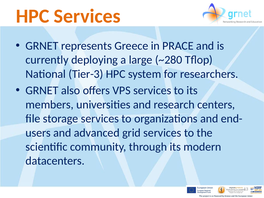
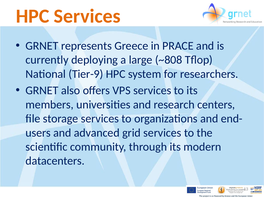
~280: ~280 -> ~808
Tier-3: Tier-3 -> Tier-9
